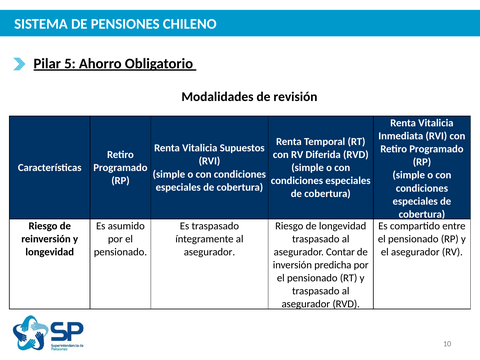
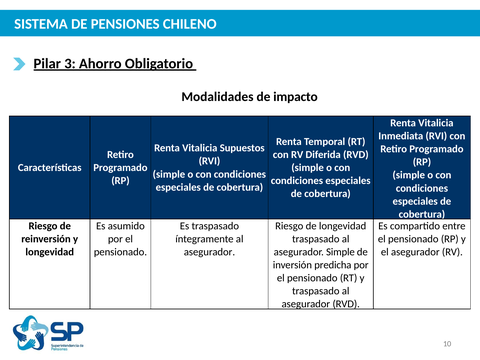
5: 5 -> 3
revisión: revisión -> impacto
asegurador Contar: Contar -> Simple
